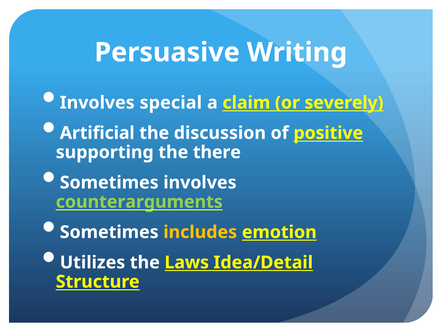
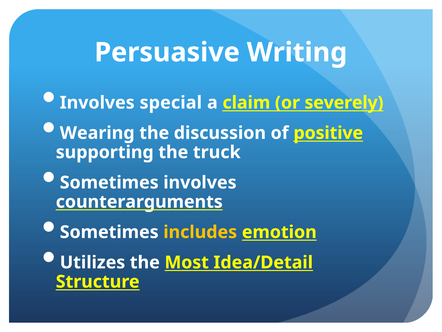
Artificial: Artificial -> Wearing
there: there -> truck
counterarguments colour: light green -> white
Laws: Laws -> Most
